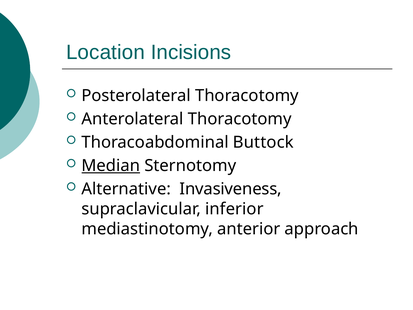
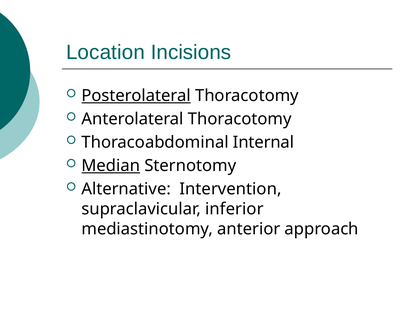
Posterolateral underline: none -> present
Buttock: Buttock -> Internal
Invasiveness: Invasiveness -> Intervention
